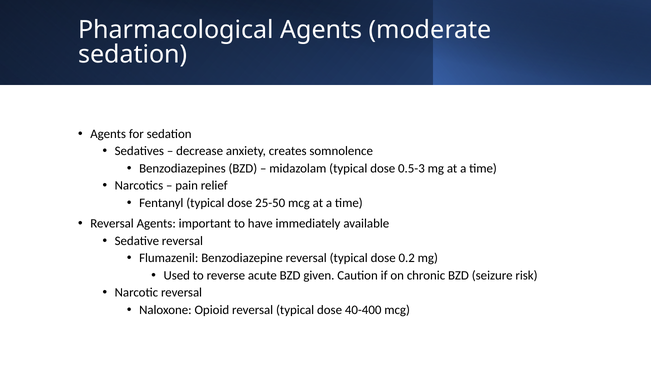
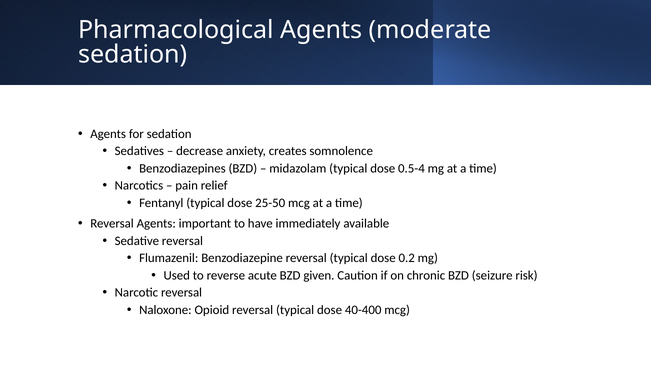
0.5-3: 0.5-3 -> 0.5-4
